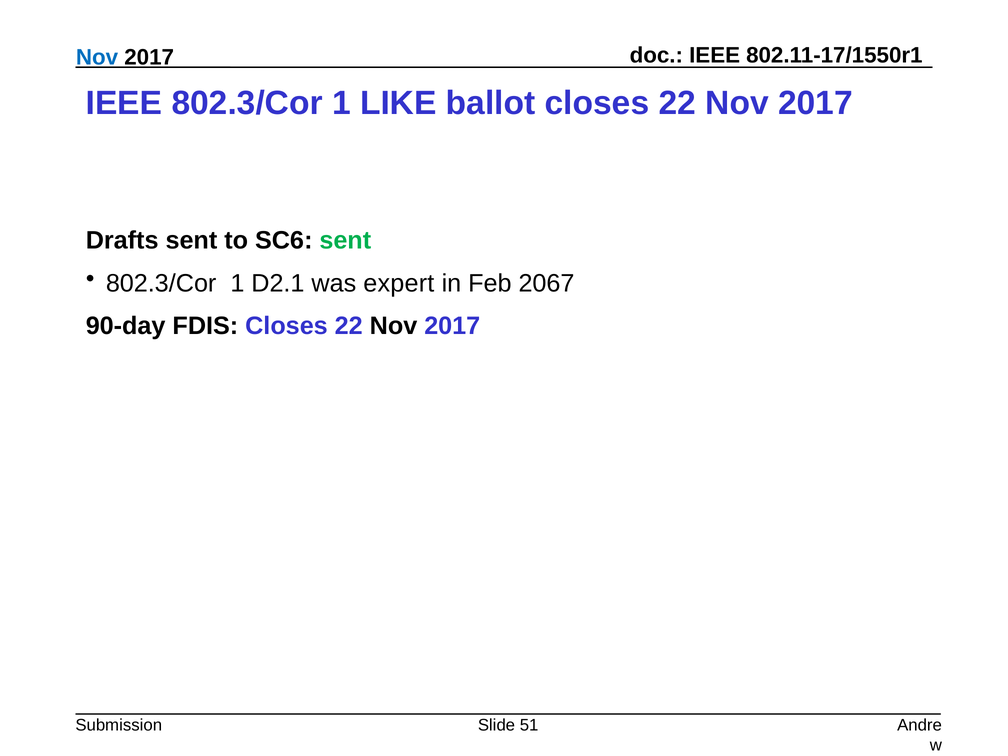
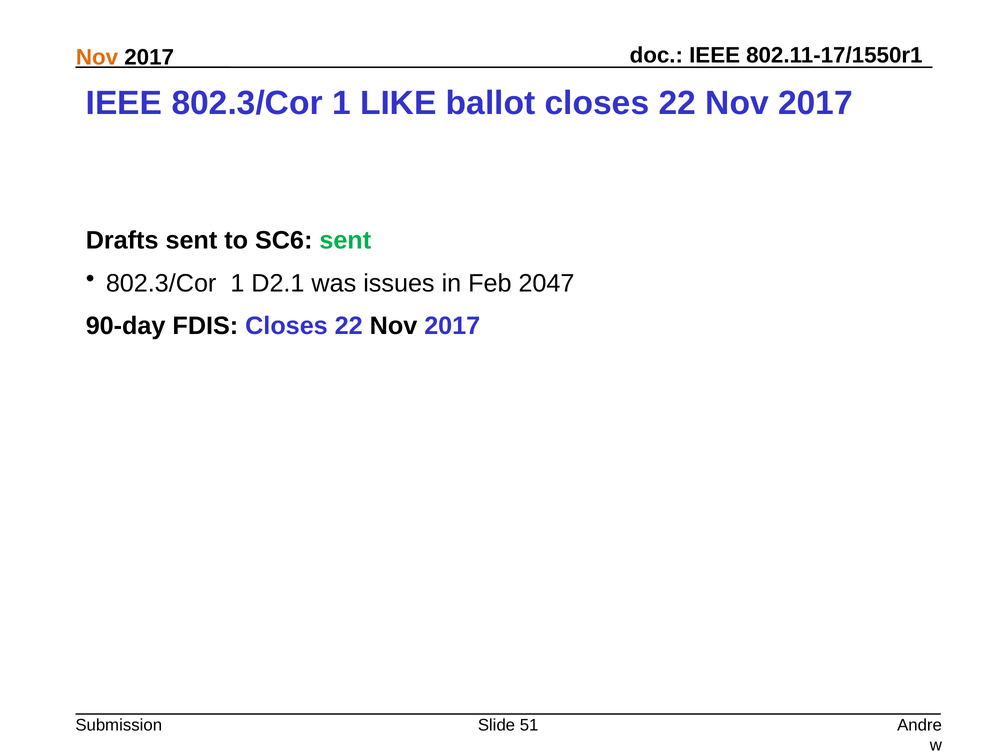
Nov at (97, 57) colour: blue -> orange
expert: expert -> issues
2067: 2067 -> 2047
